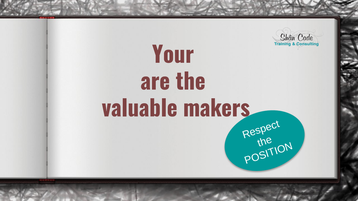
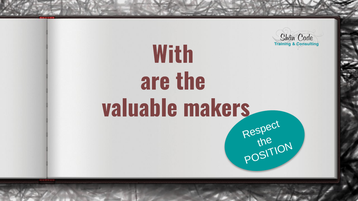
Your: Your -> With
